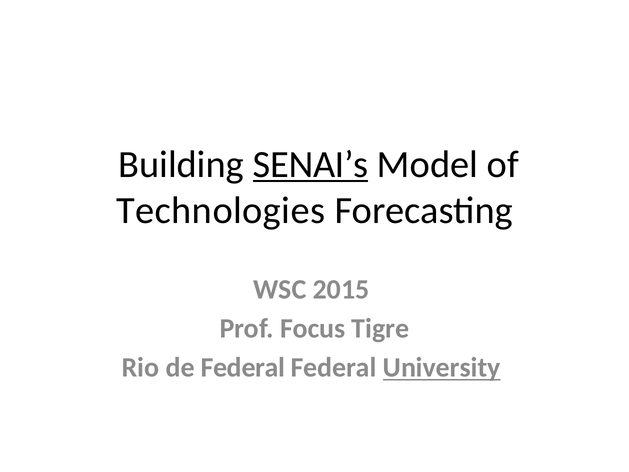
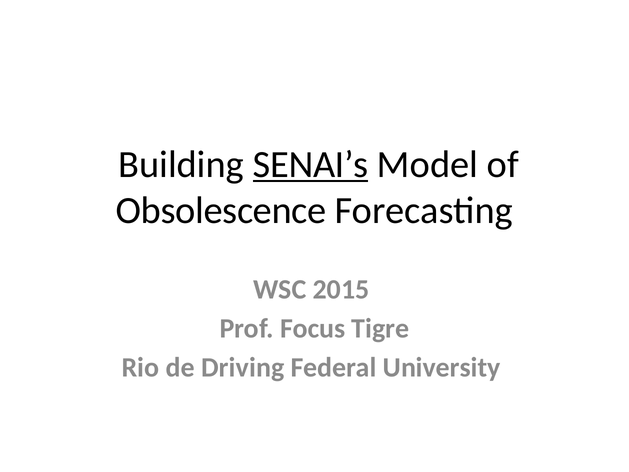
Technologies: Technologies -> Obsolescence
de Federal: Federal -> Driving
University underline: present -> none
